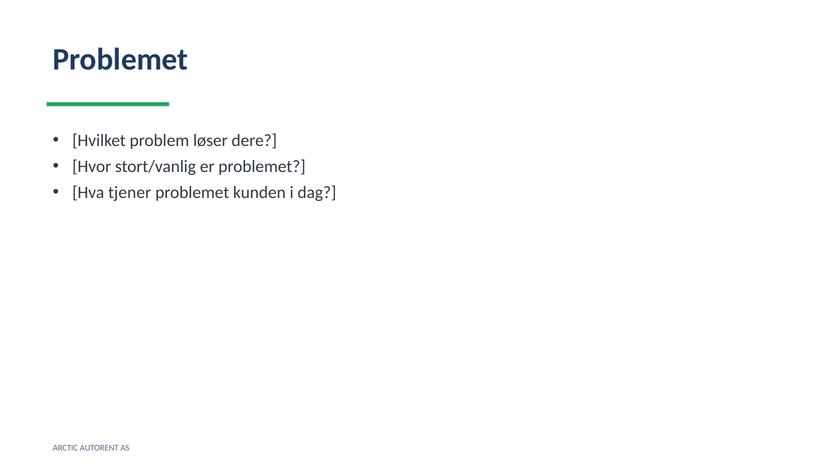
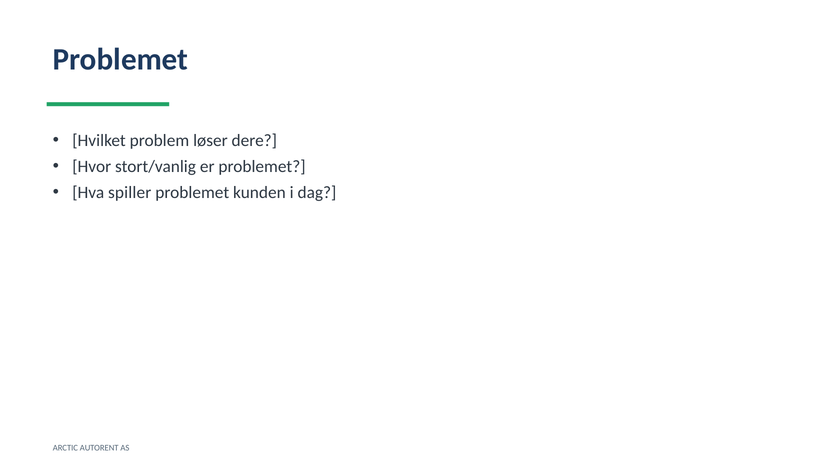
tjener: tjener -> spiller
